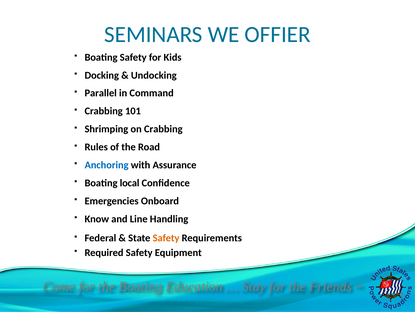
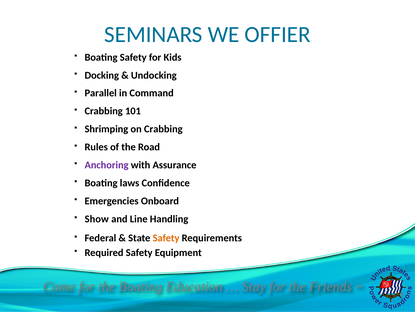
Anchoring colour: blue -> purple
local: local -> laws
Know: Know -> Show
